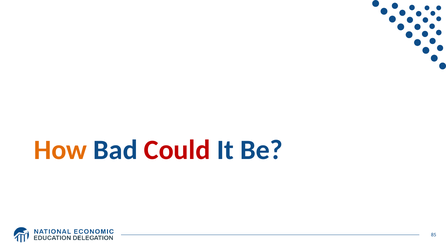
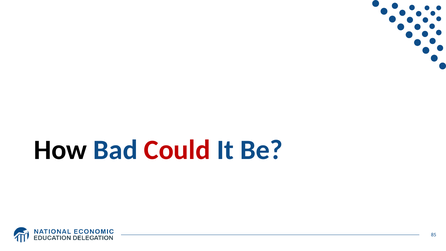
How colour: orange -> black
